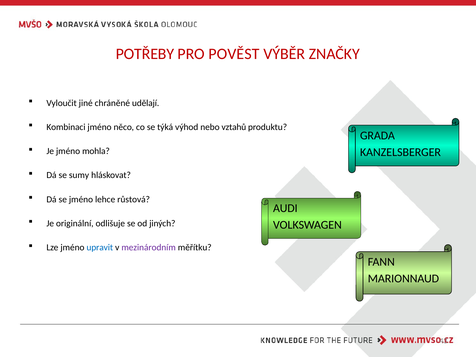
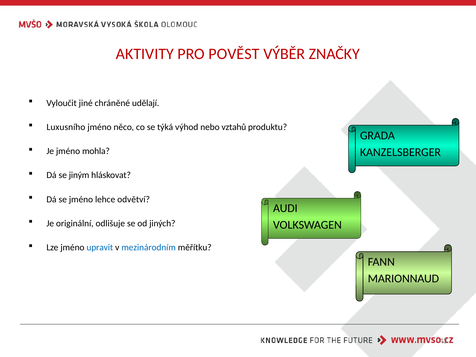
POTŘEBY: POTŘEBY -> AKTIVITY
Kombinaci: Kombinaci -> Luxusního
sumy: sumy -> jiným
růstová: růstová -> odvětví
mezinárodním colour: purple -> blue
